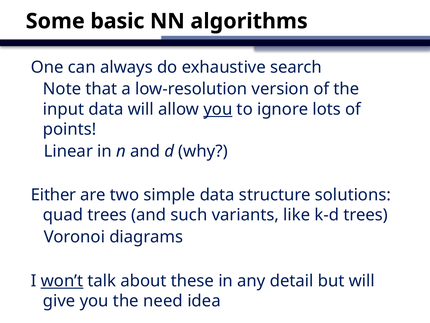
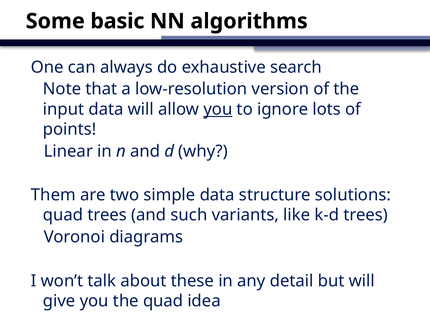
Either: Either -> Them
won’t underline: present -> none
the need: need -> quad
